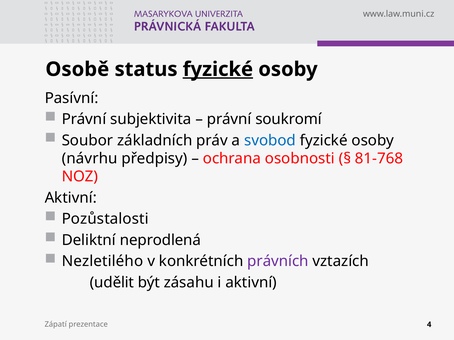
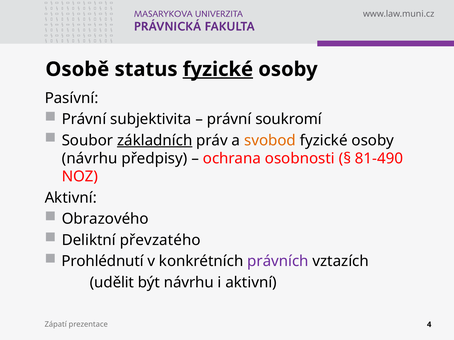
základních underline: none -> present
svobod colour: blue -> orange
81-768: 81-768 -> 81-490
Pozůstalosti: Pozůstalosti -> Obrazového
neprodlená: neprodlená -> převzatého
Nezletilého: Nezletilého -> Prohlédnutí
být zásahu: zásahu -> návrhu
